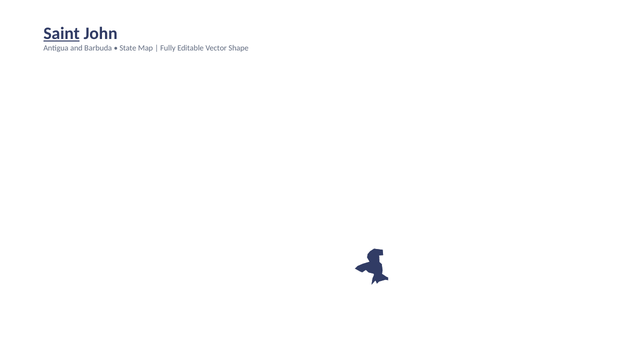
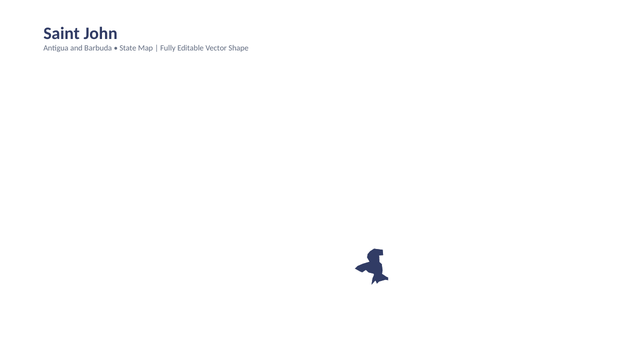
Saint underline: present -> none
